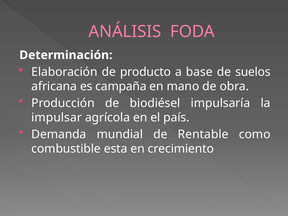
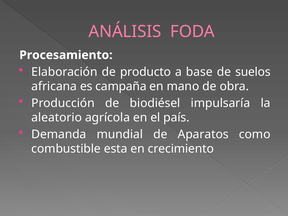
Determinación: Determinación -> Procesamiento
impulsar: impulsar -> aleatorio
Rentable: Rentable -> Aparatos
